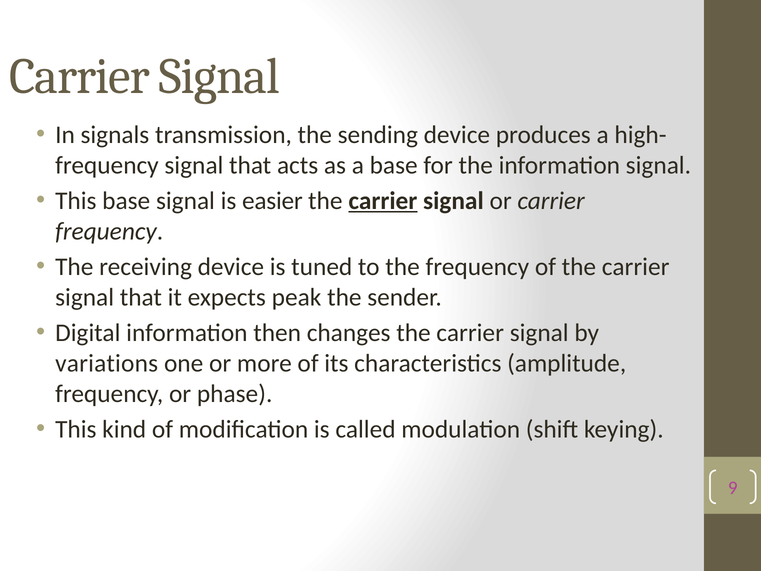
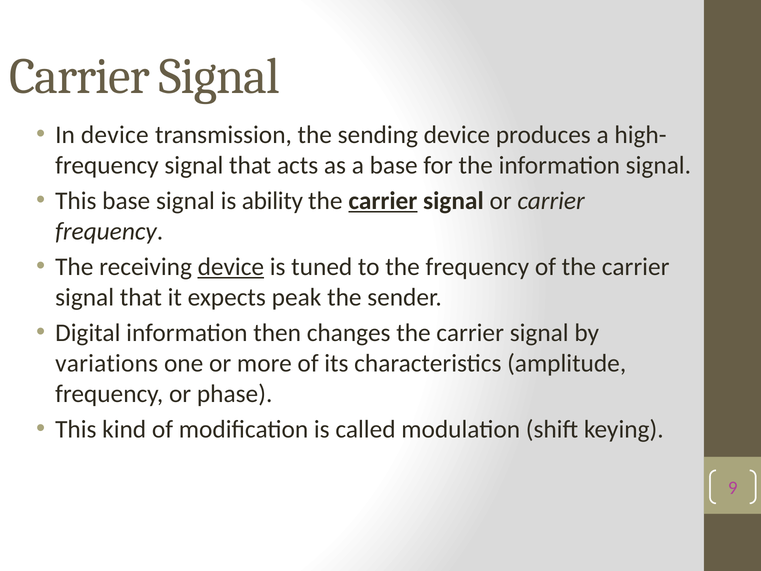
In signals: signals -> device
easier: easier -> ability
device at (231, 267) underline: none -> present
